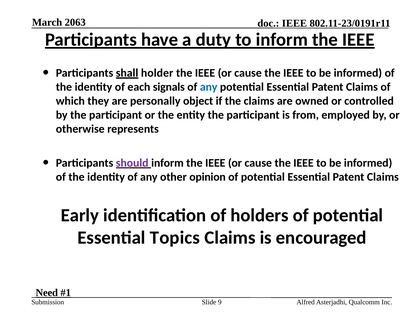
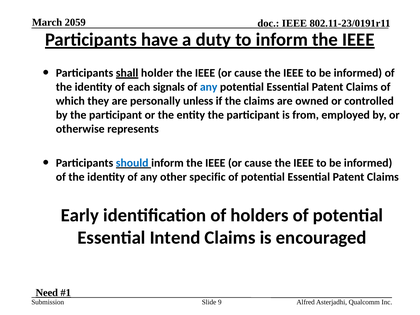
2063: 2063 -> 2059
object: object -> unless
should colour: purple -> blue
opinion: opinion -> specific
Topics: Topics -> Intend
